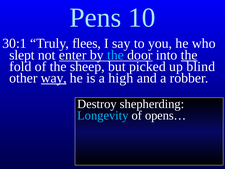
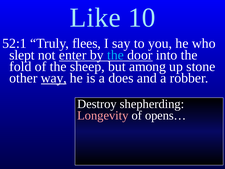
Pens: Pens -> Like
30:1: 30:1 -> 52:1
the at (189, 55) underline: present -> none
picked: picked -> among
blind: blind -> stone
high: high -> does
Longevity colour: light blue -> pink
